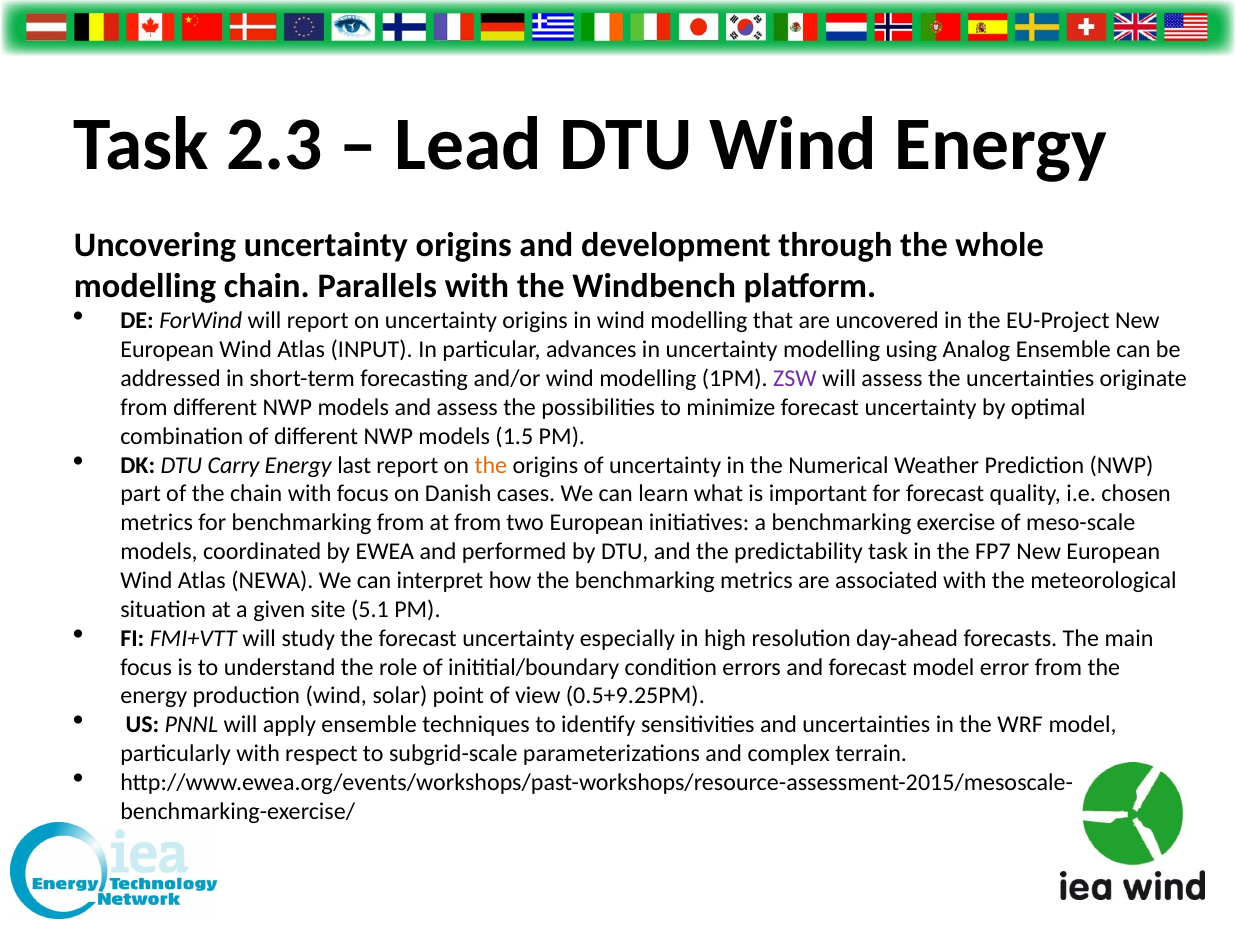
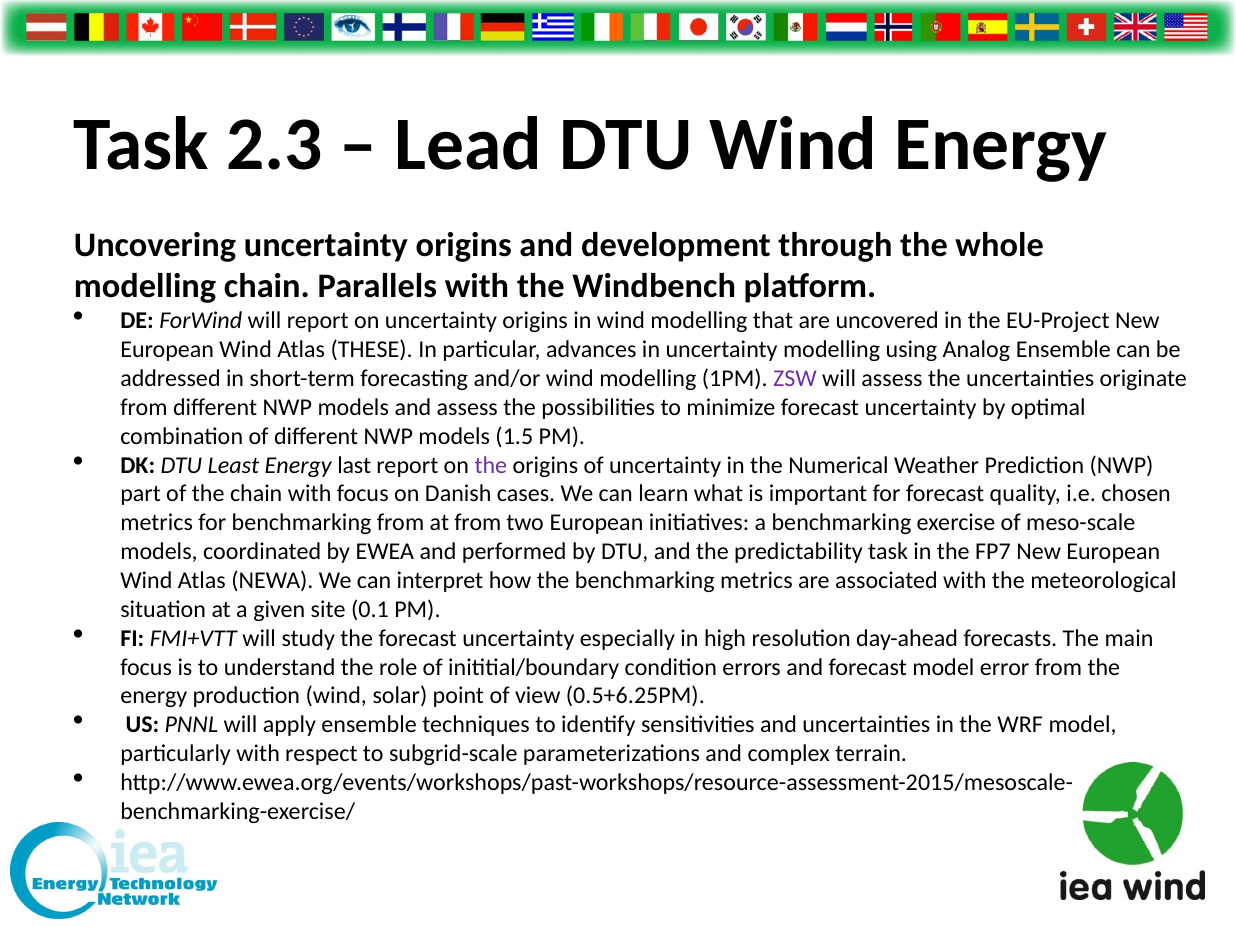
INPUT: INPUT -> THESE
Carry: Carry -> Least
the at (491, 465) colour: orange -> purple
5.1: 5.1 -> 0.1
0.5+9.25PM: 0.5+9.25PM -> 0.5+6.25PM
